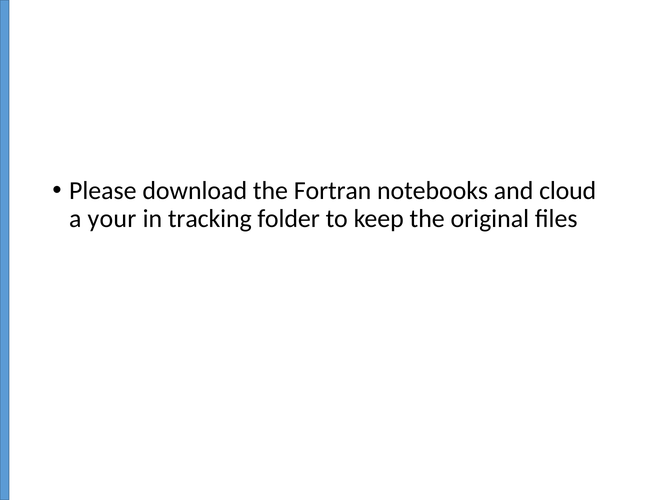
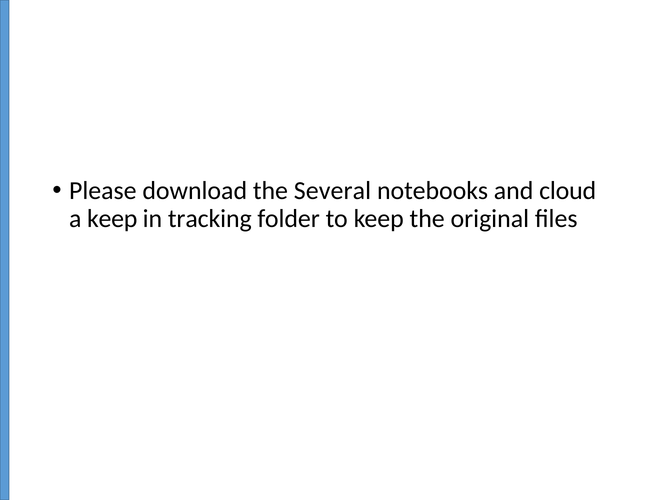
Fortran: Fortran -> Several
a your: your -> keep
